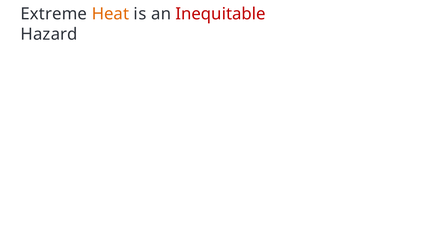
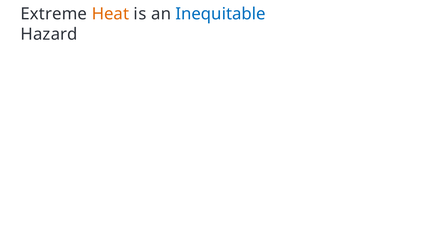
Inequitable colour: red -> blue
